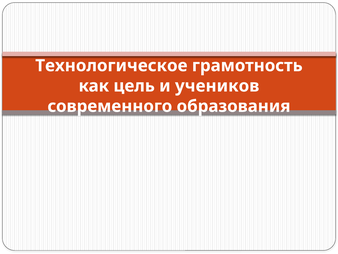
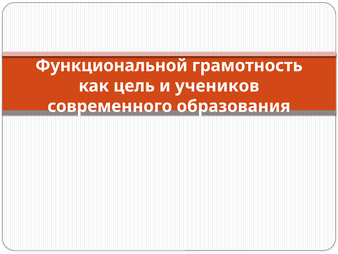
Технологическое: Технологическое -> Функциональной
